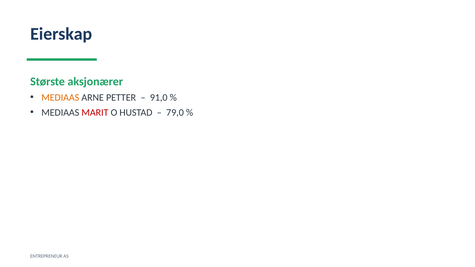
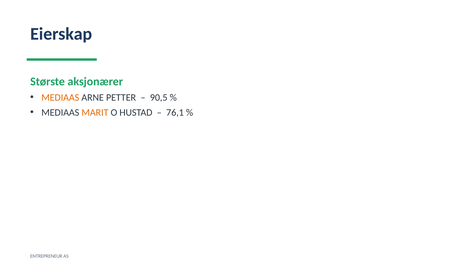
91,0: 91,0 -> 90,5
MARIT colour: red -> orange
79,0: 79,0 -> 76,1
